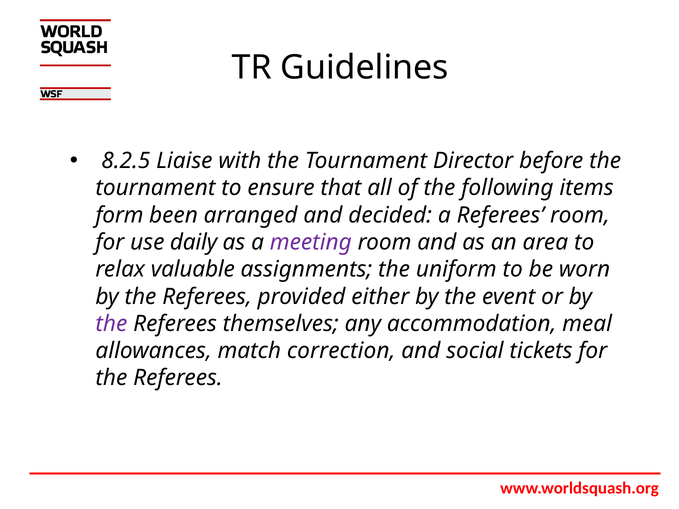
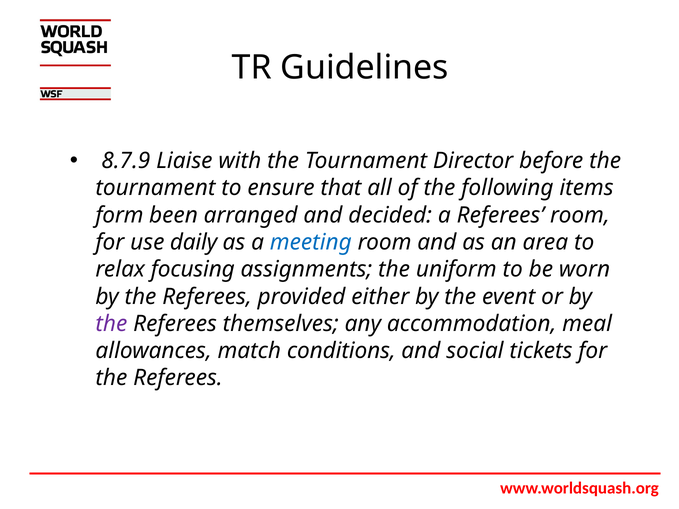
8.2.5: 8.2.5 -> 8.7.9
meeting colour: purple -> blue
valuable: valuable -> focusing
correction: correction -> conditions
